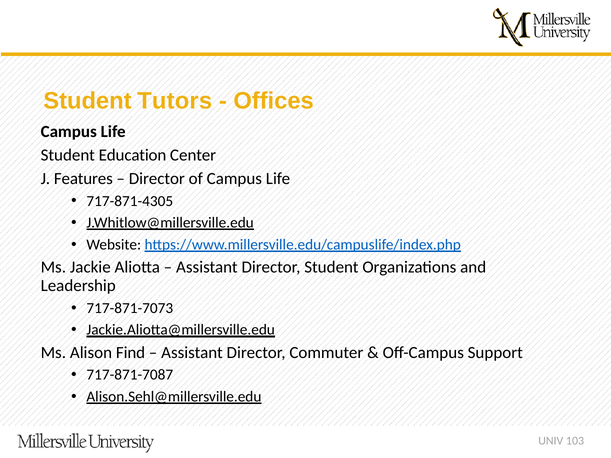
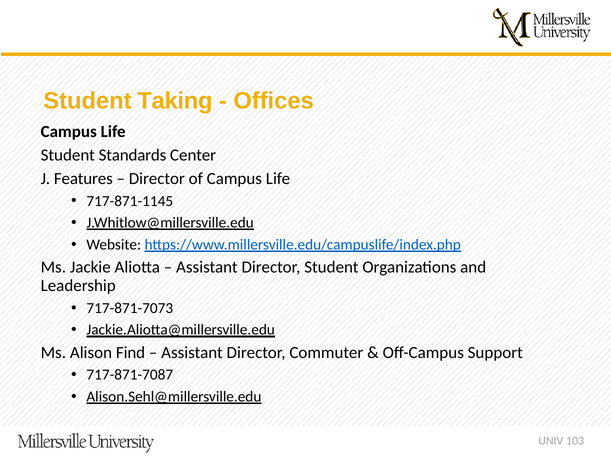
Tutors: Tutors -> Taking
Education: Education -> Standards
717-871-4305: 717-871-4305 -> 717-871-1145
